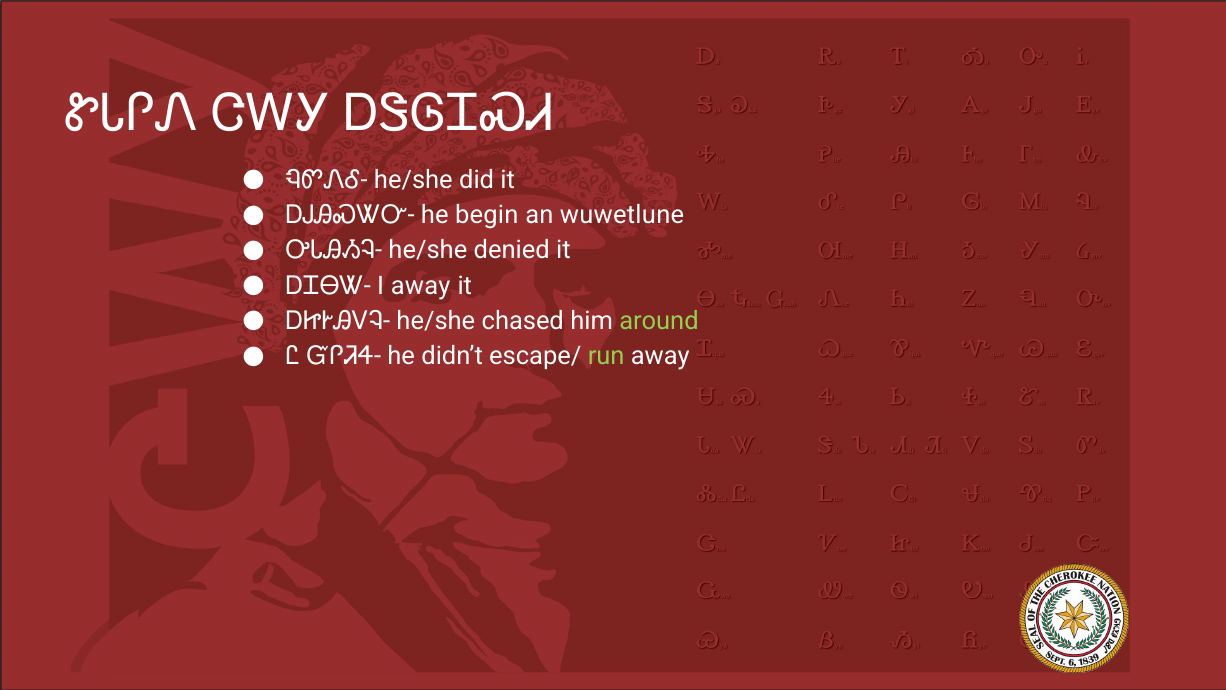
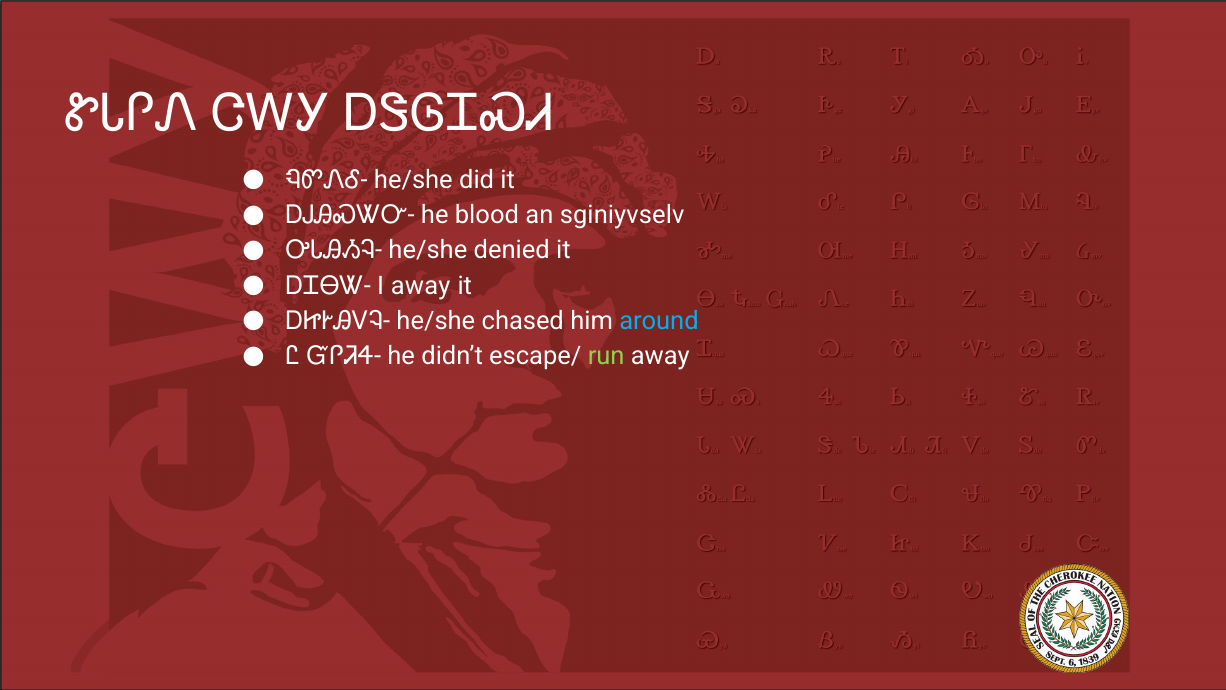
begin: begin -> blood
wuwetlune: wuwetlune -> sginiyvselv
around colour: light green -> light blue
